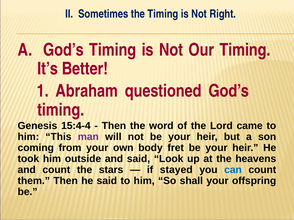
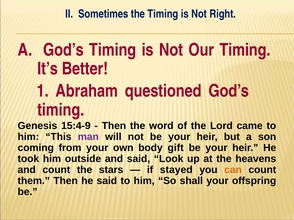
15:4-4: 15:4-4 -> 15:4-9
fret: fret -> gift
can colour: blue -> orange
